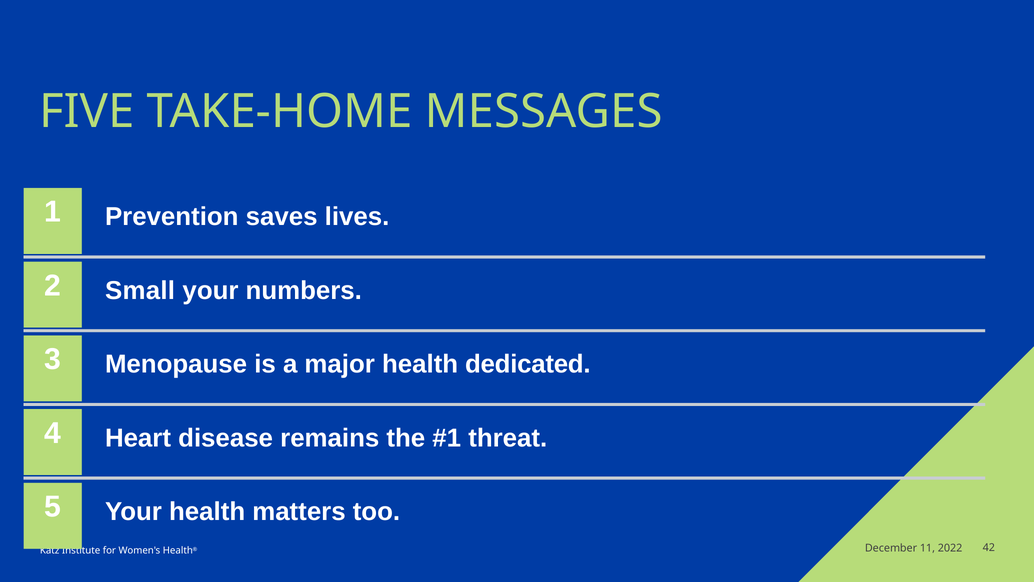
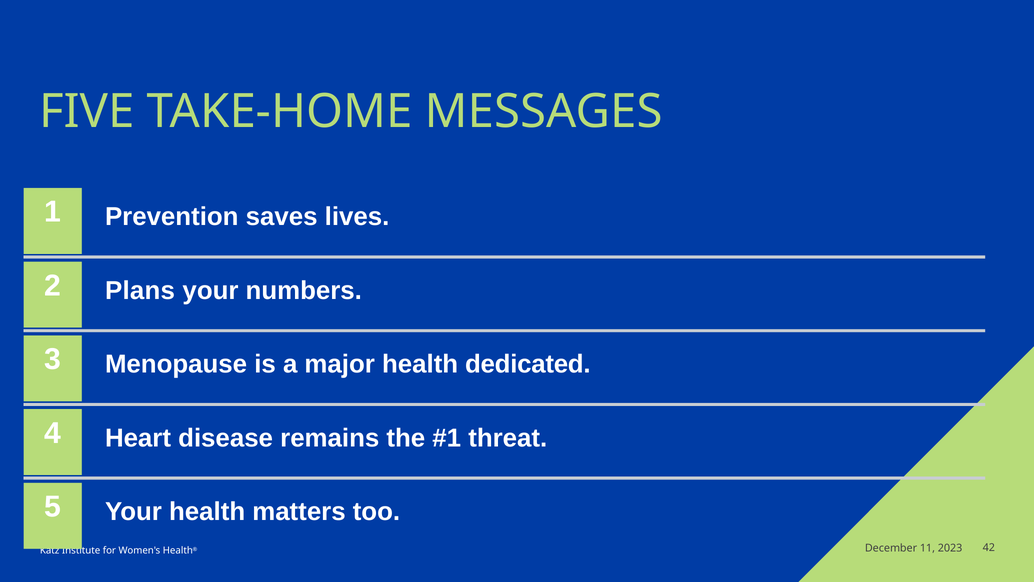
Small: Small -> Plans
2022: 2022 -> 2023
